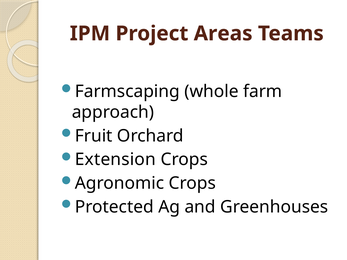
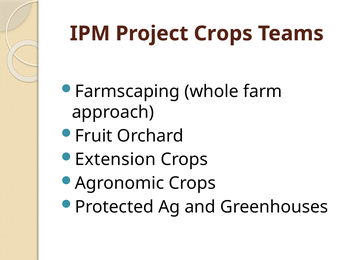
Project Areas: Areas -> Crops
